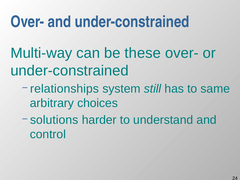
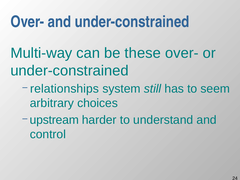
same: same -> seem
solutions: solutions -> upstream
